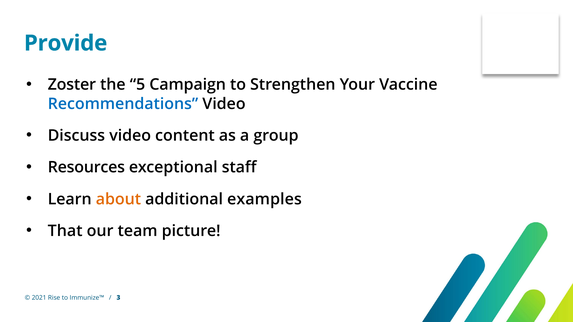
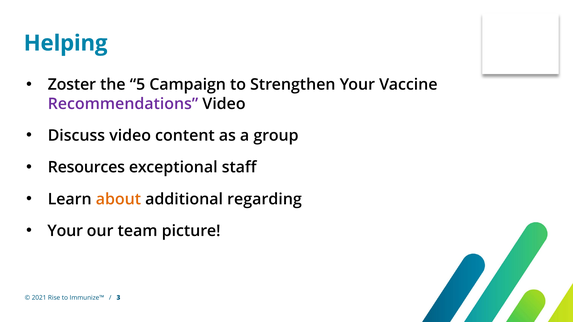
Provide: Provide -> Helping
Recommendations colour: blue -> purple
examples: examples -> regarding
That at (65, 231): That -> Your
